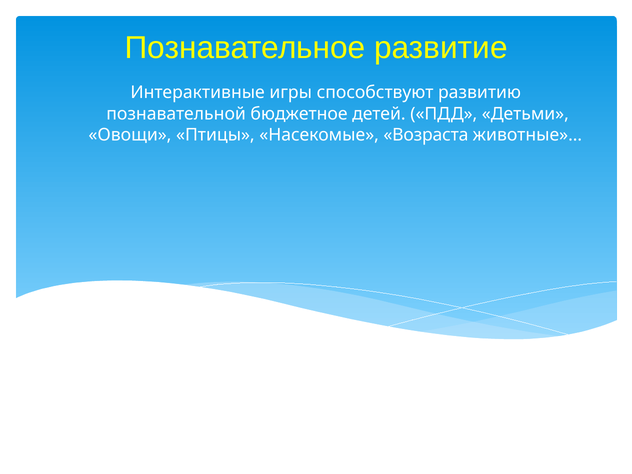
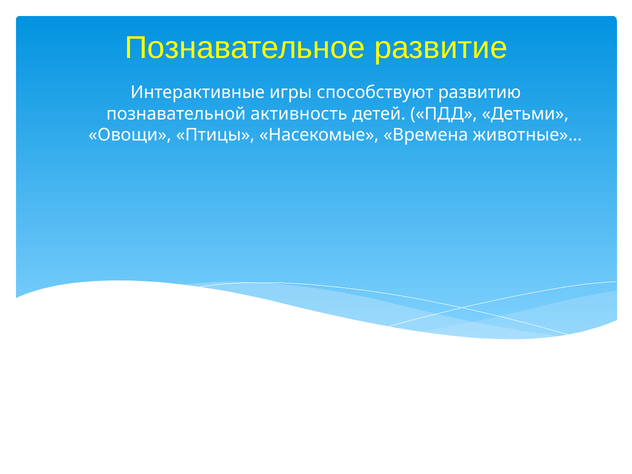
бюджетное: бюджетное -> активность
Возраста: Возраста -> Времена
